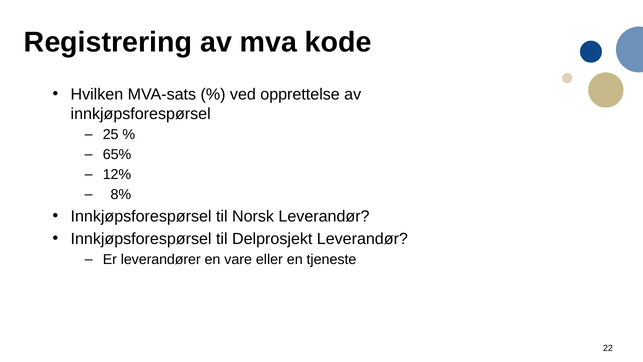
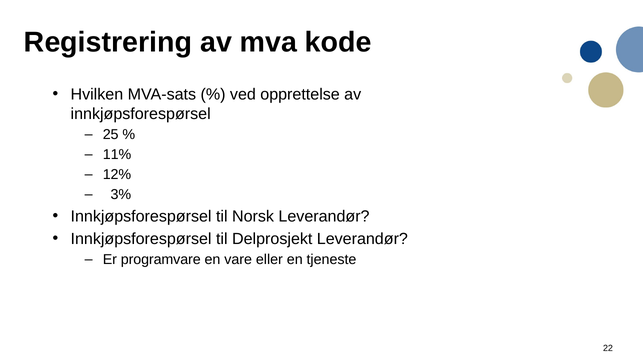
65%: 65% -> 11%
8%: 8% -> 3%
leverandører: leverandører -> programvare
